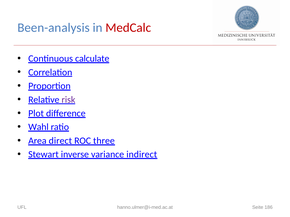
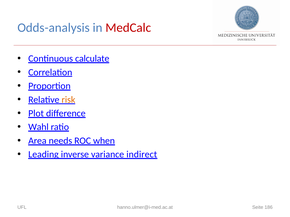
Been-analysis: Been-analysis -> Odds-analysis
risk colour: purple -> orange
direct: direct -> needs
three: three -> when
Stewart: Stewart -> Leading
